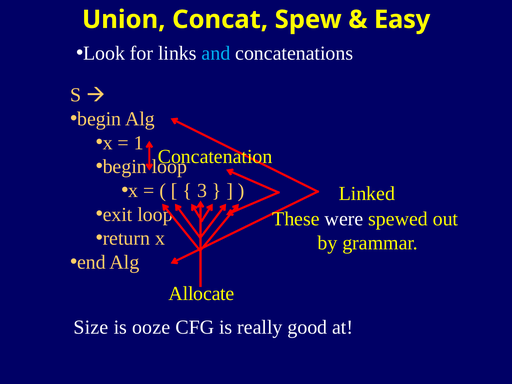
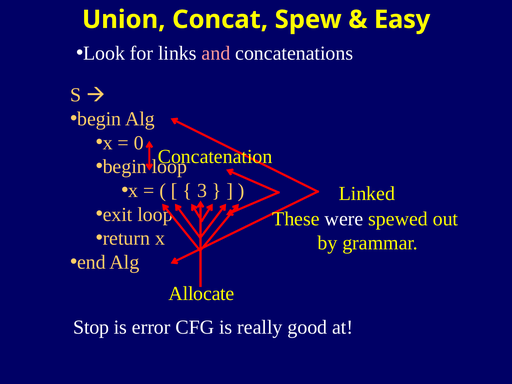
and colour: light blue -> pink
1: 1 -> 0
Size: Size -> Stop
ooze: ooze -> error
